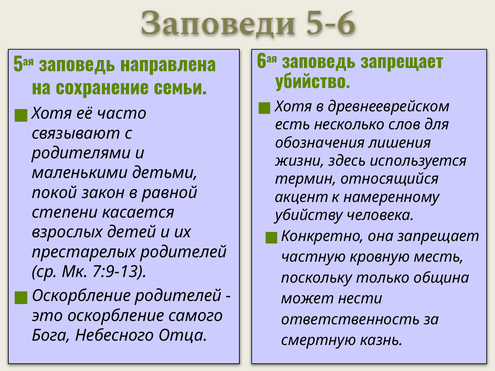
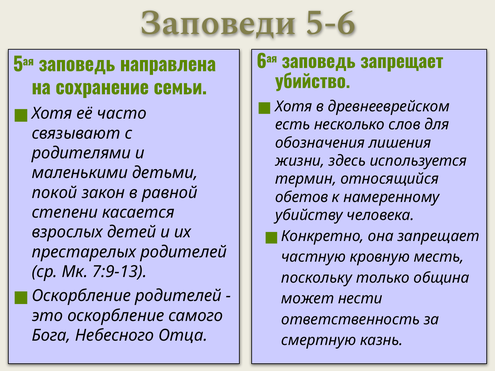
акцент: акцент -> обетов
